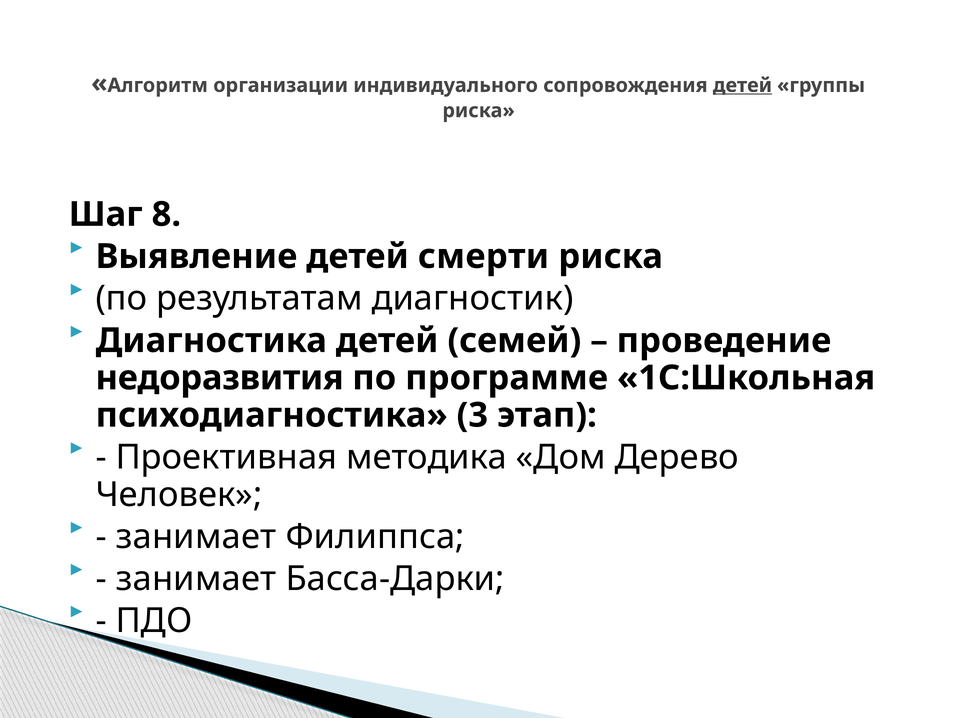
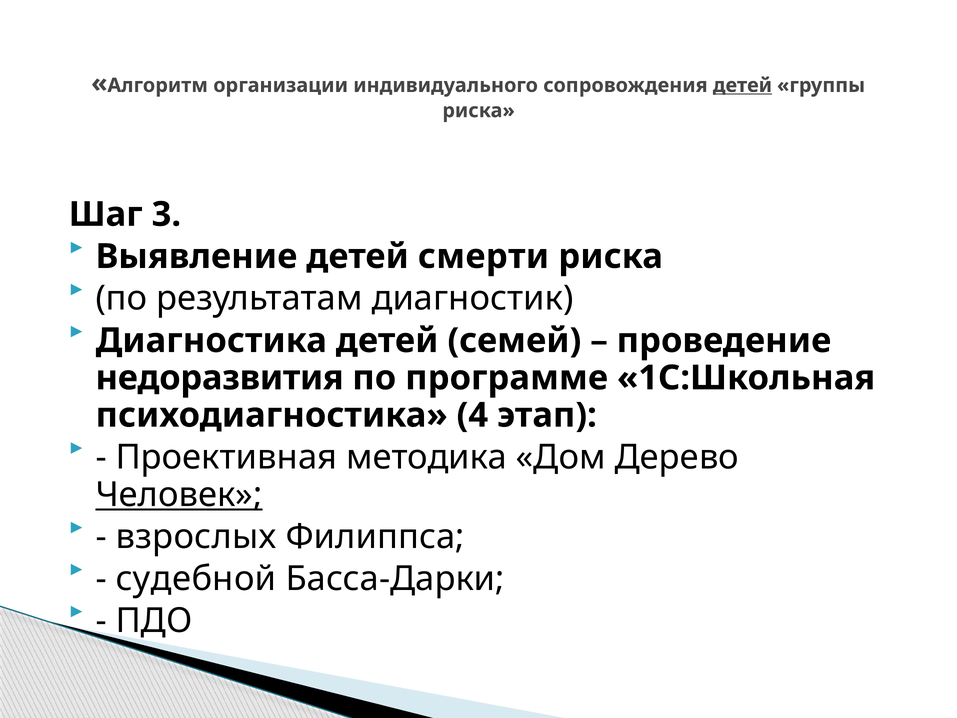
8: 8 -> 3
3: 3 -> 4
Человек underline: none -> present
занимает at (196, 536): занимает -> взрослых
занимает at (196, 579): занимает -> судебной
